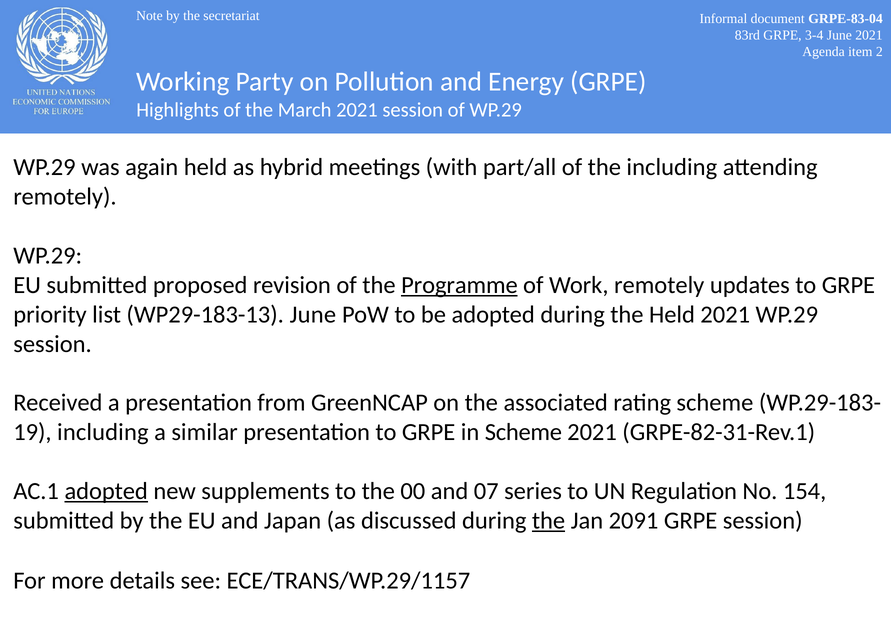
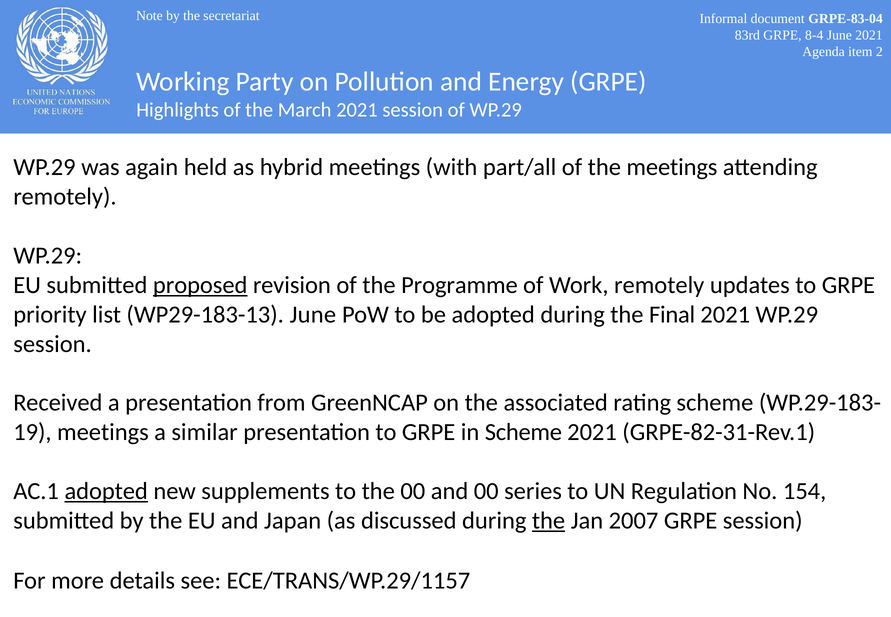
3-4: 3-4 -> 8-4
the including: including -> meetings
proposed underline: none -> present
Programme underline: present -> none
the Held: Held -> Final
including at (103, 432): including -> meetings
and 07: 07 -> 00
2091: 2091 -> 2007
